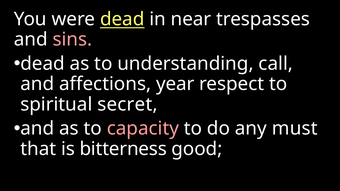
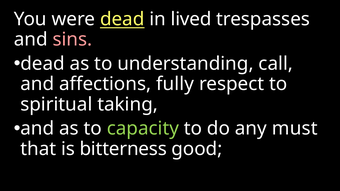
near: near -> lived
year: year -> fully
secret: secret -> taking
capacity colour: pink -> light green
